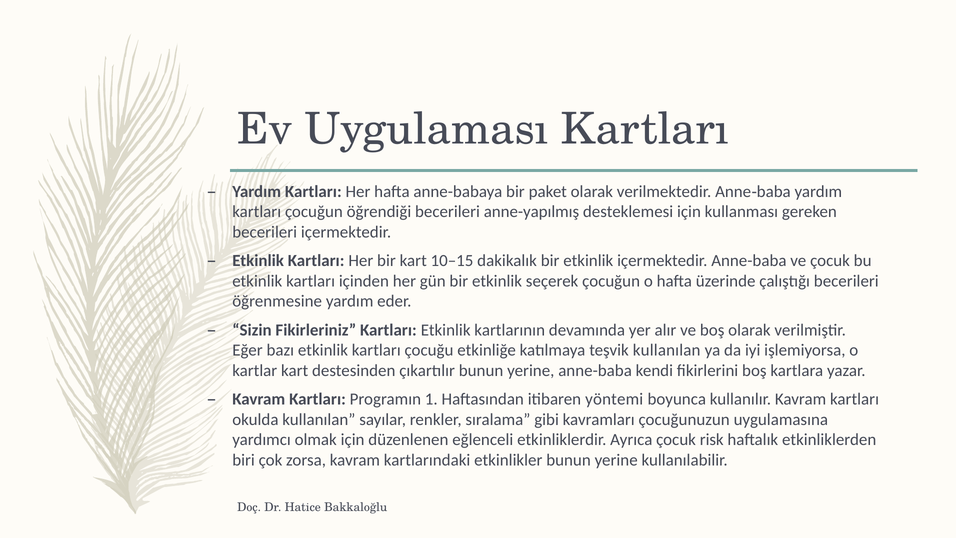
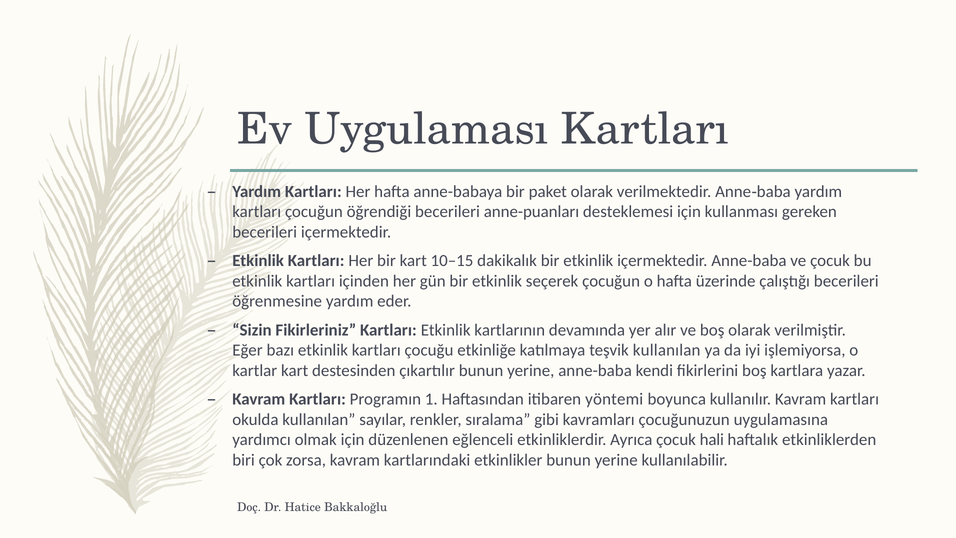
anne-yapılmış: anne-yapılmış -> anne-puanları
risk: risk -> hali
